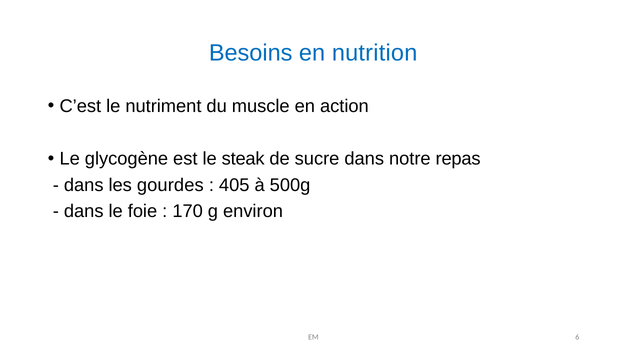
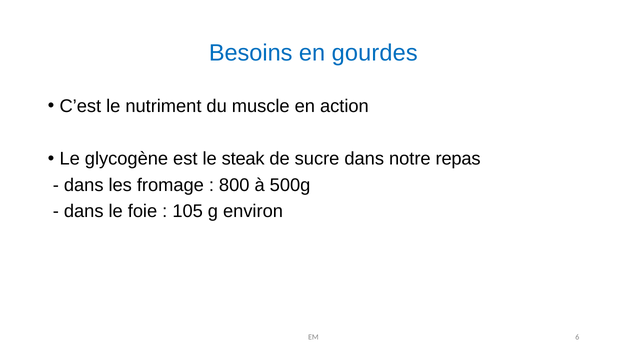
nutrition: nutrition -> gourdes
gourdes: gourdes -> fromage
405: 405 -> 800
170: 170 -> 105
